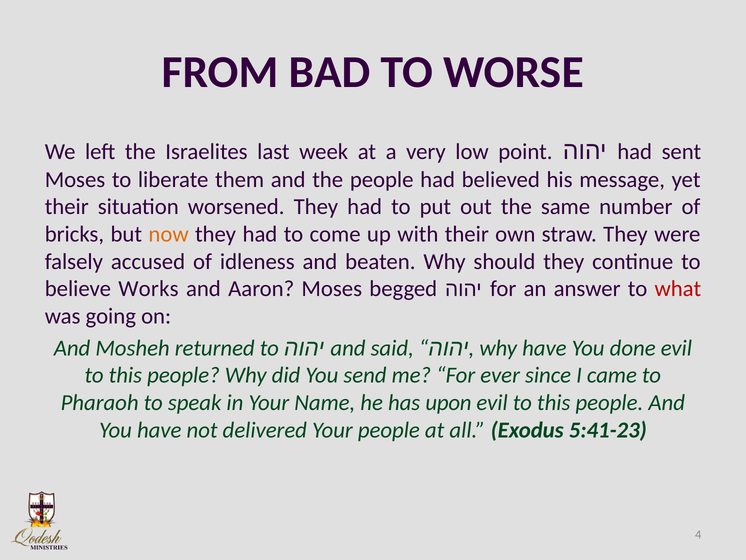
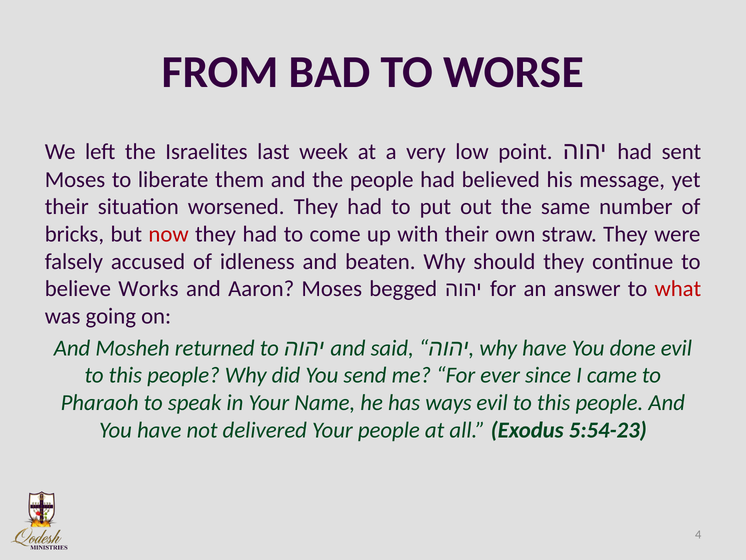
now colour: orange -> red
upon: upon -> ways
5:41-23: 5:41-23 -> 5:54-23
